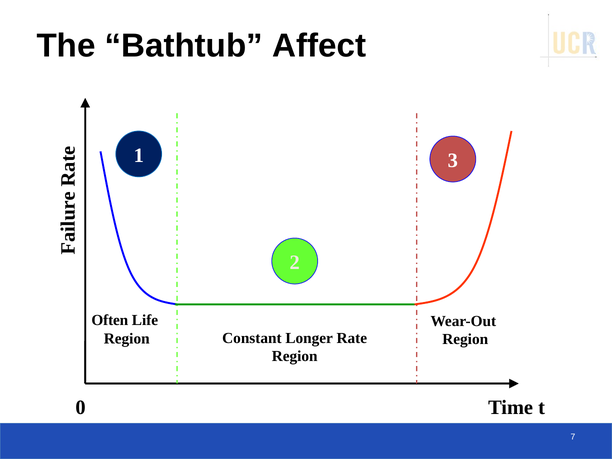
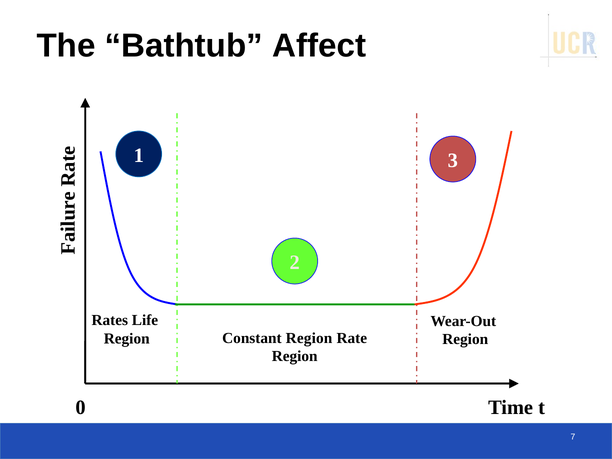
Often: Often -> Rates
Constant Longer: Longer -> Region
